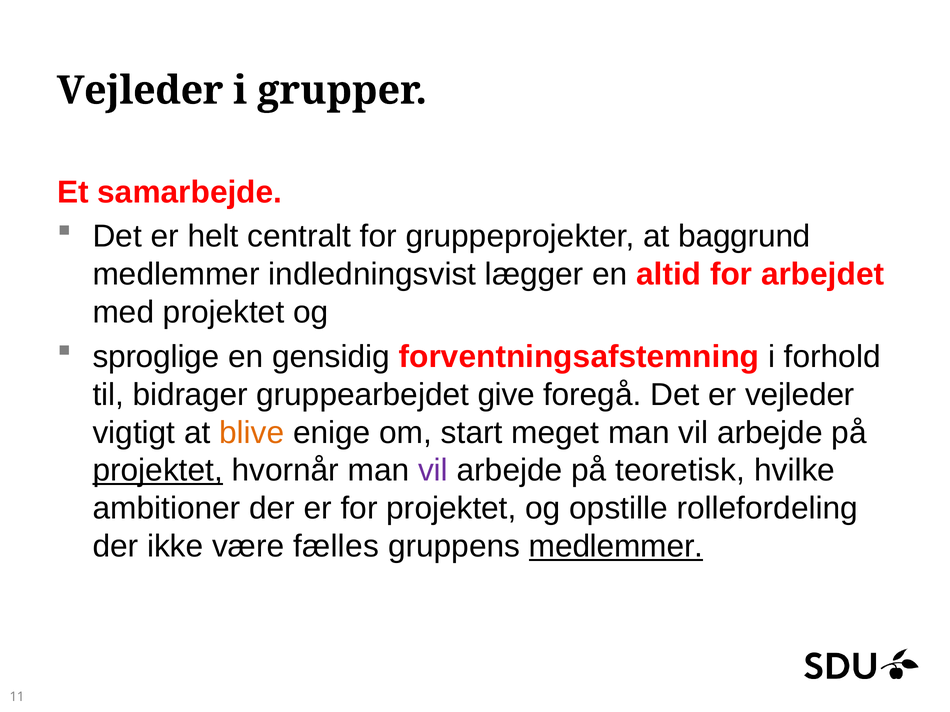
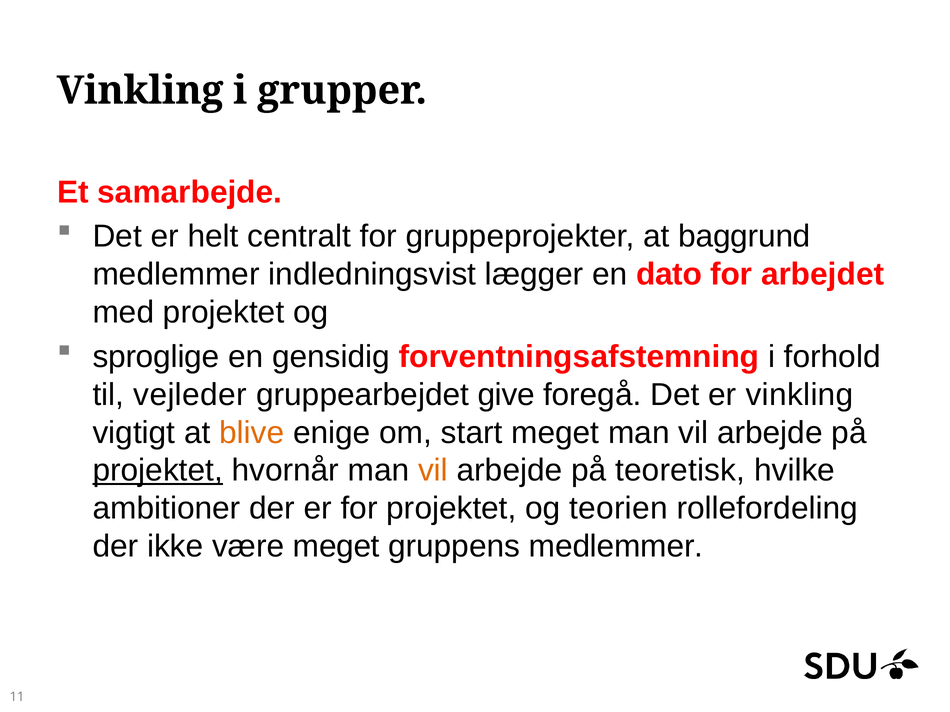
Vejleder at (140, 91): Vejleder -> Vinkling
altid: altid -> dato
bidrager: bidrager -> vejleder
er vejleder: vejleder -> vinkling
vil at (433, 471) colour: purple -> orange
opstille: opstille -> teorien
være fælles: fælles -> meget
medlemmer at (616, 547) underline: present -> none
